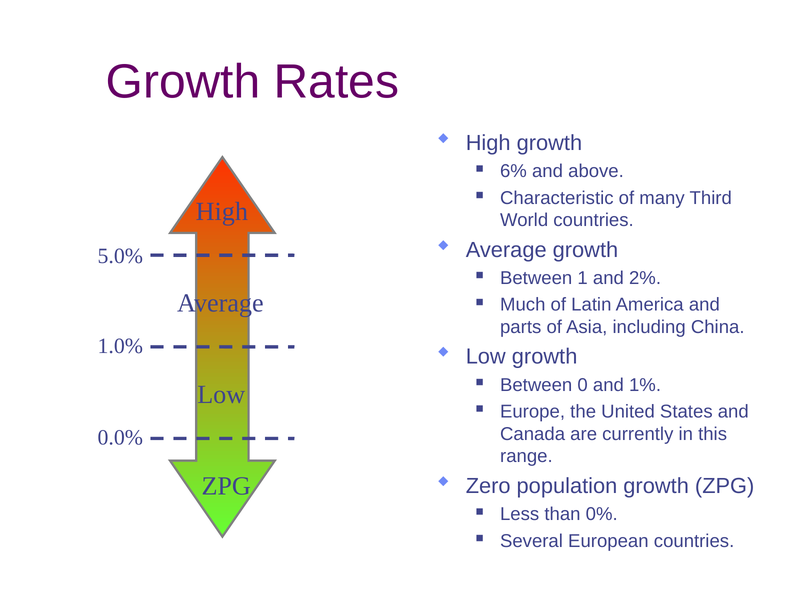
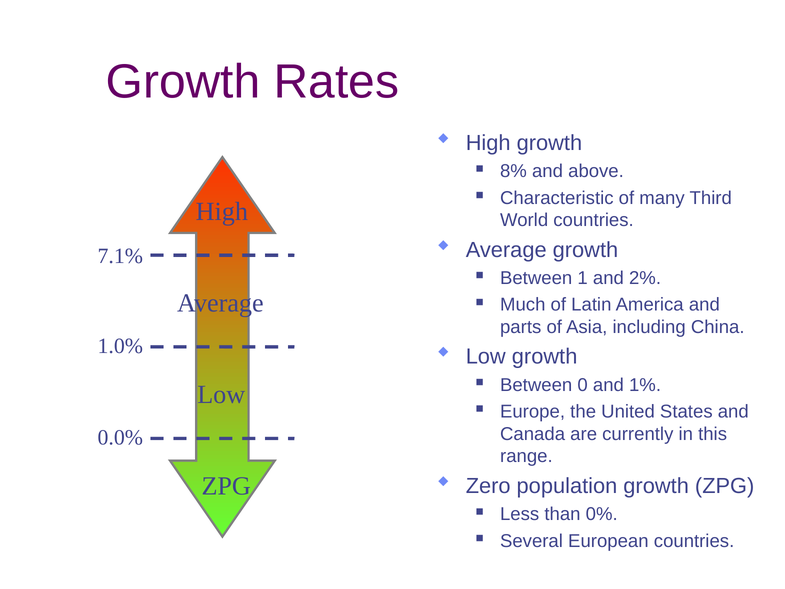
6%: 6% -> 8%
5.0%: 5.0% -> 7.1%
